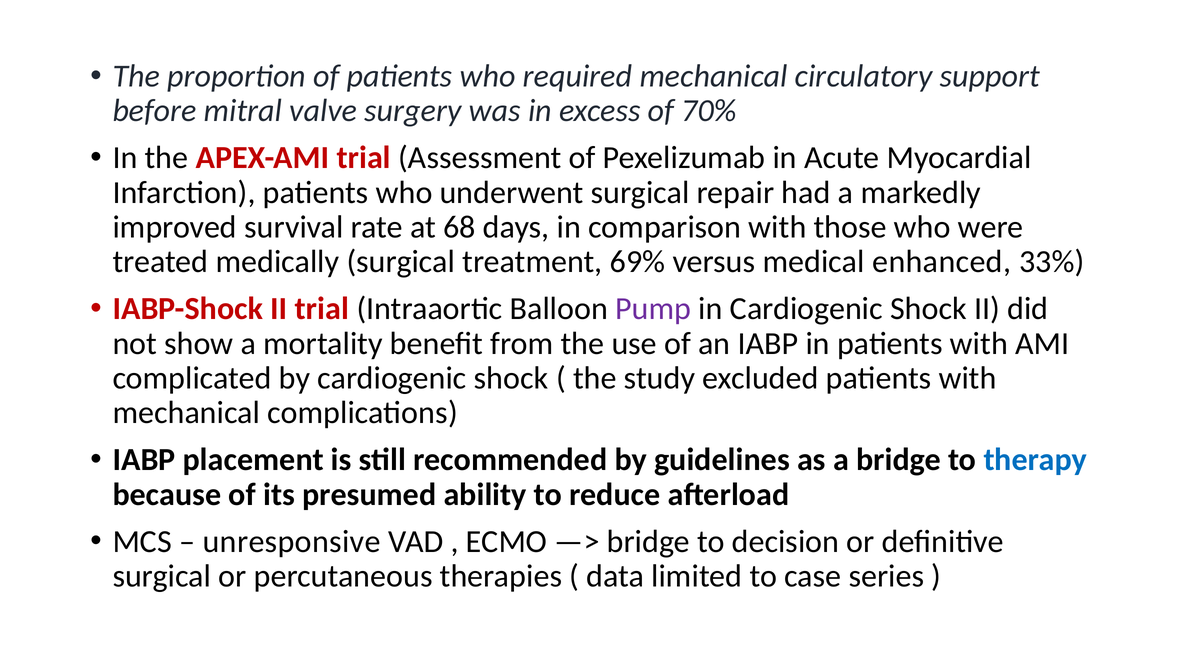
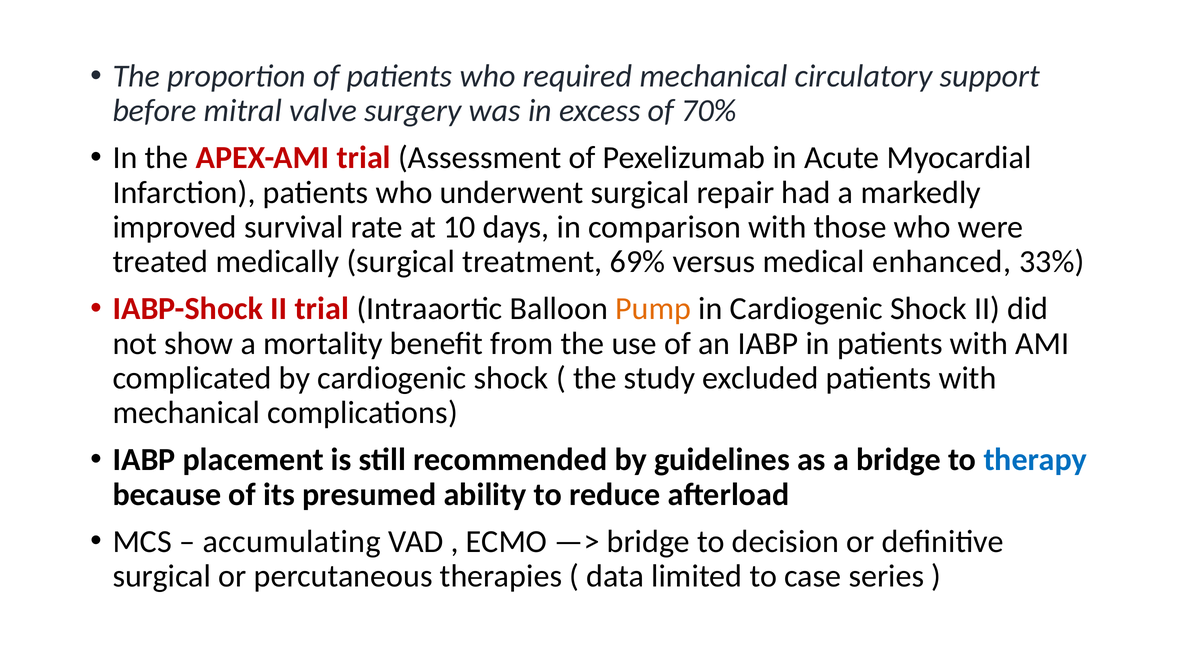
68: 68 -> 10
Pump colour: purple -> orange
unresponsive: unresponsive -> accumulating
